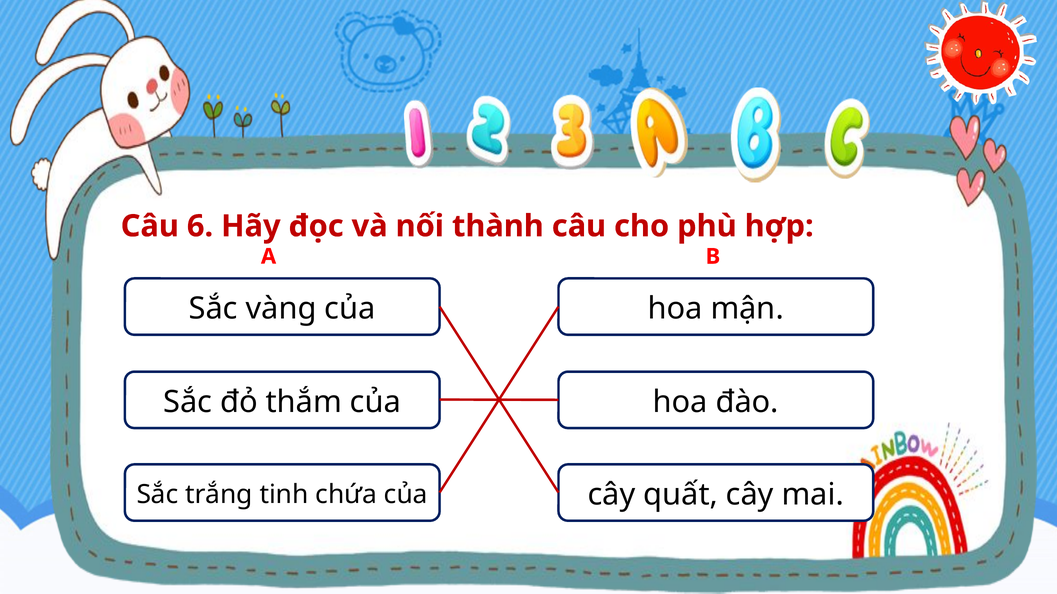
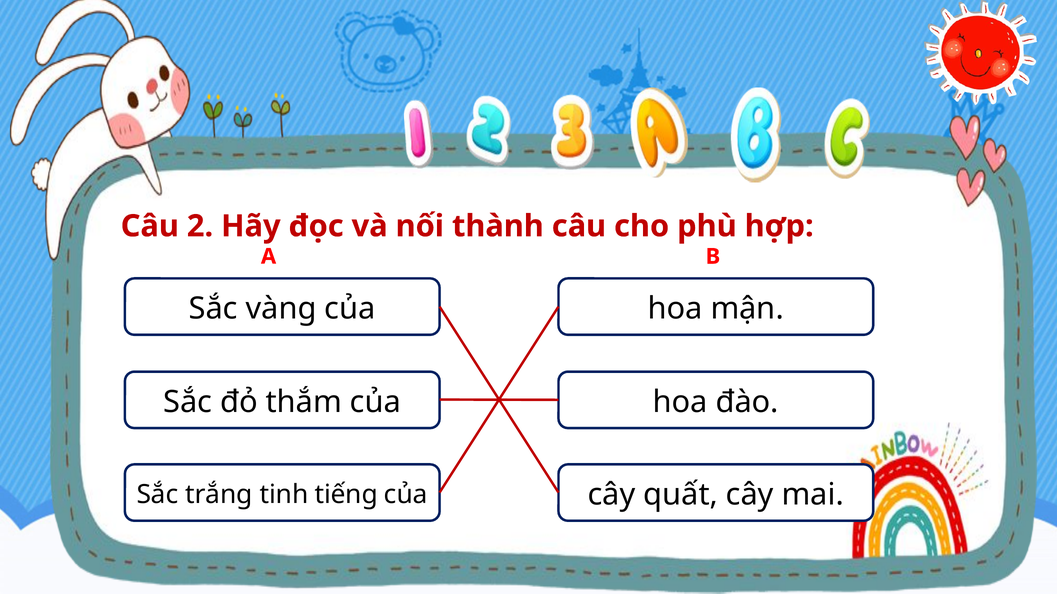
6: 6 -> 2
chứa: chứa -> tiếng
